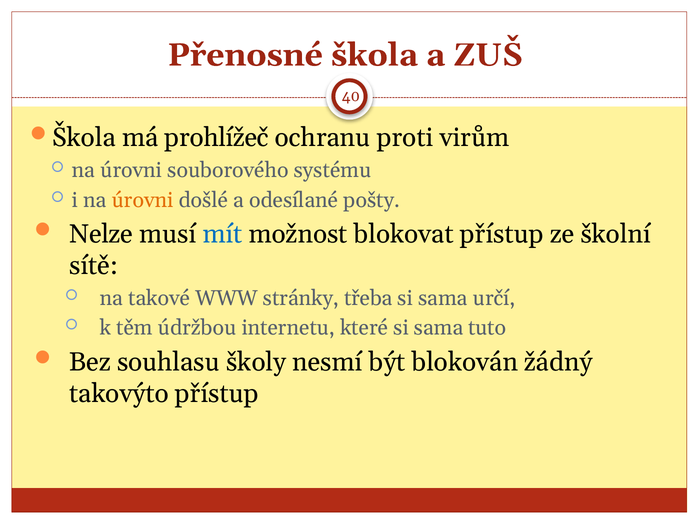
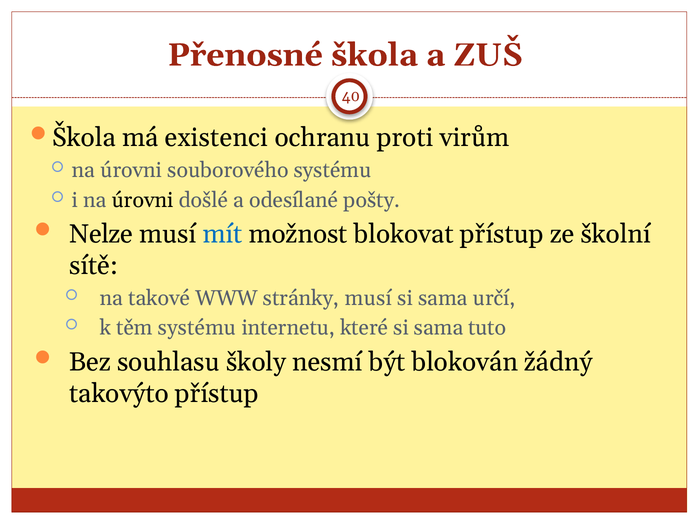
prohlížeč: prohlížeč -> existenci
úrovni at (143, 200) colour: orange -> black
stránky třeba: třeba -> musí
těm údržbou: údržbou -> systému
